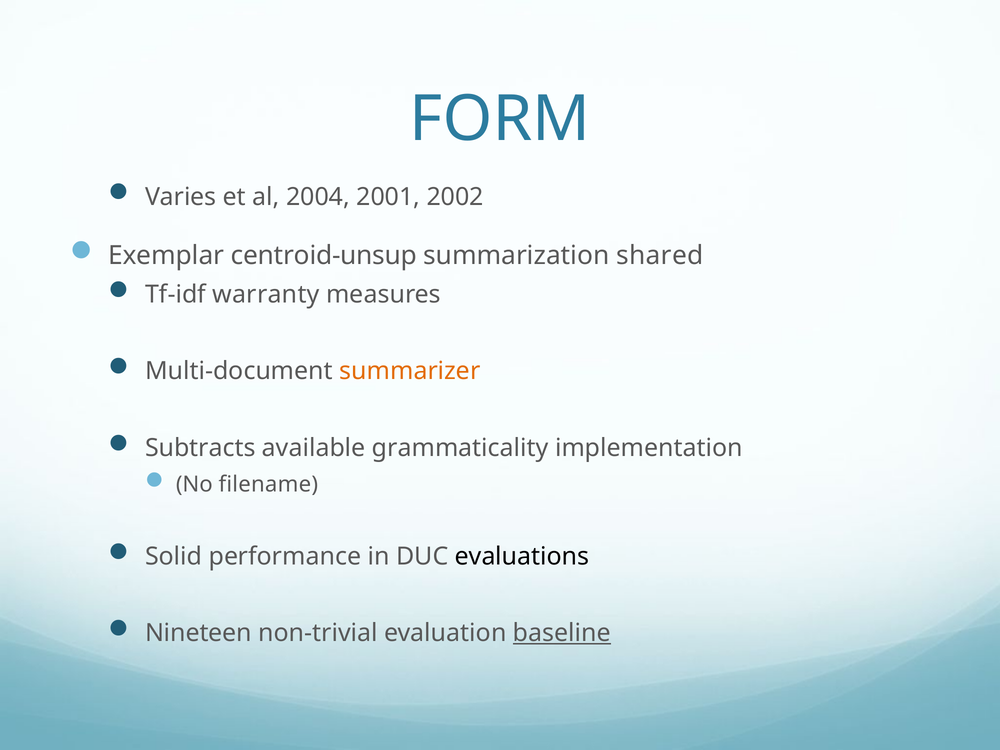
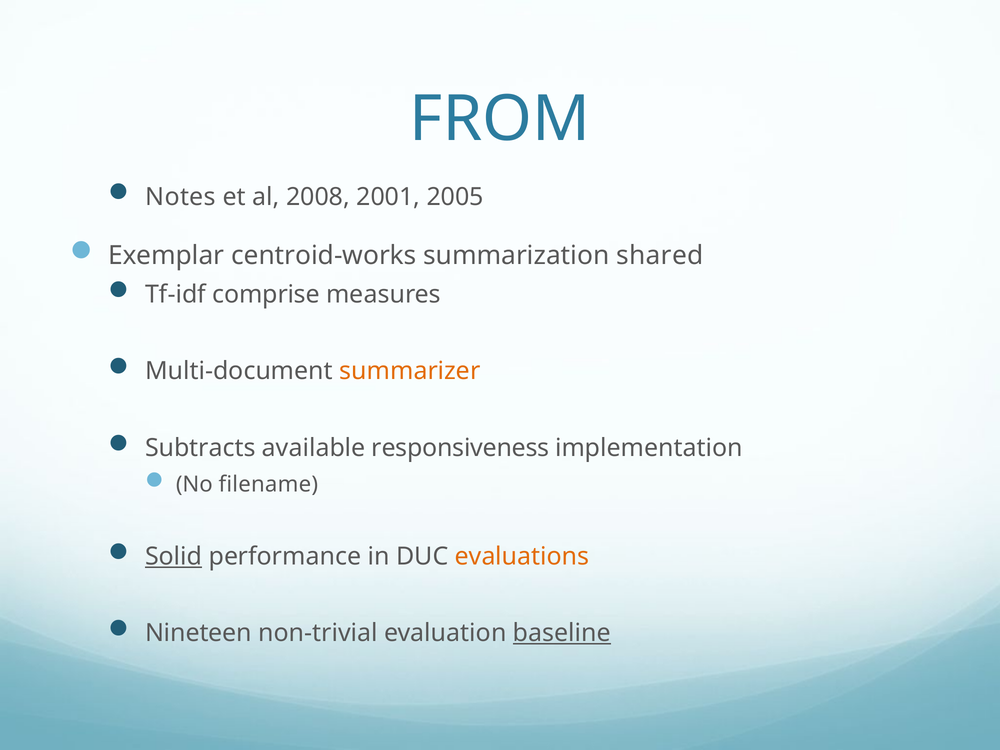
FORM: FORM -> FROM
Varies: Varies -> Notes
2004: 2004 -> 2008
2002: 2002 -> 2005
centroid-unsup: centroid-unsup -> centroid-works
warranty: warranty -> comprise
grammaticality: grammaticality -> responsiveness
Solid underline: none -> present
evaluations colour: black -> orange
